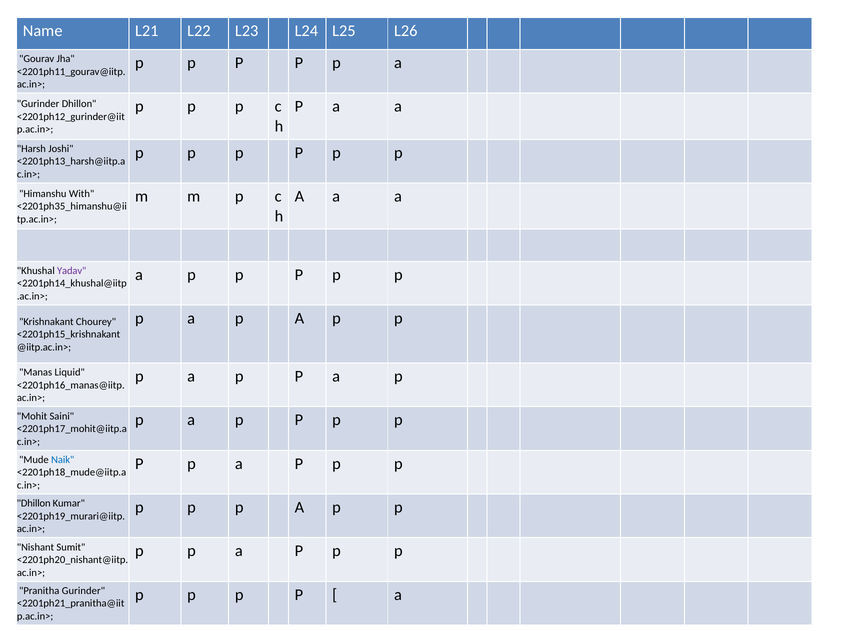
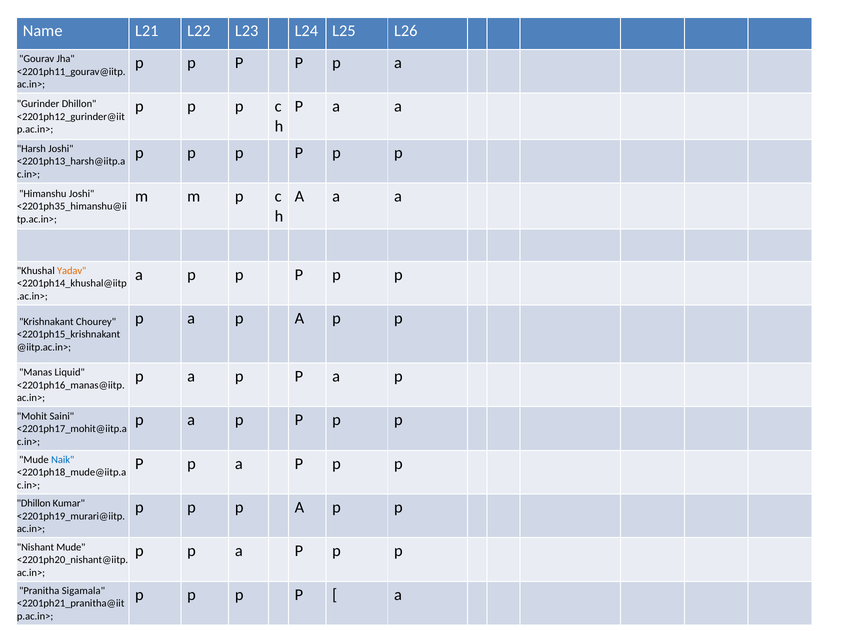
Himanshu With: With -> Joshi
Yadav colour: purple -> orange
Nishant Sumit: Sumit -> Mude
Pranitha Gurinder: Gurinder -> Sigamala
